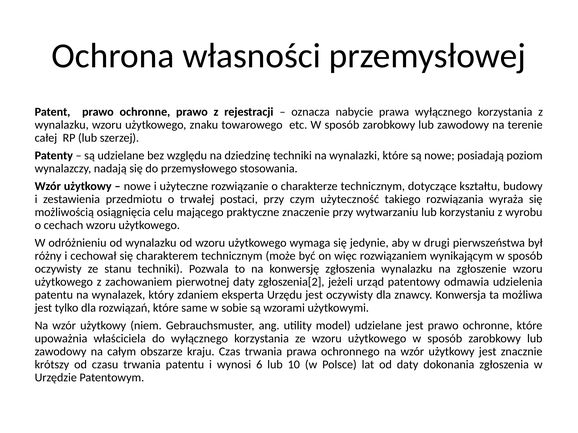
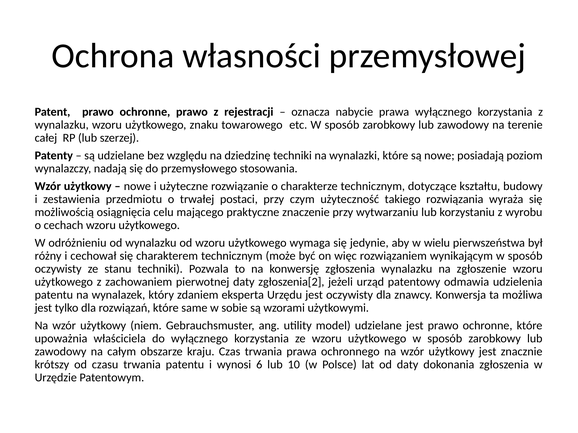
drugi: drugi -> wielu
